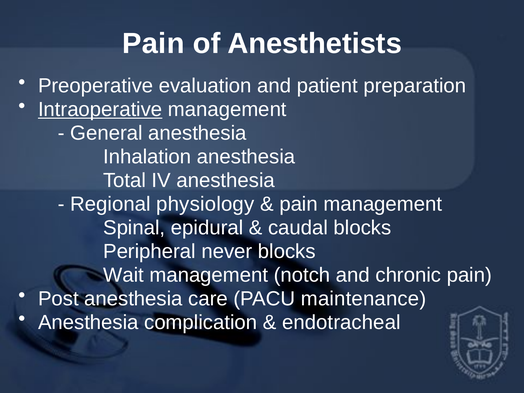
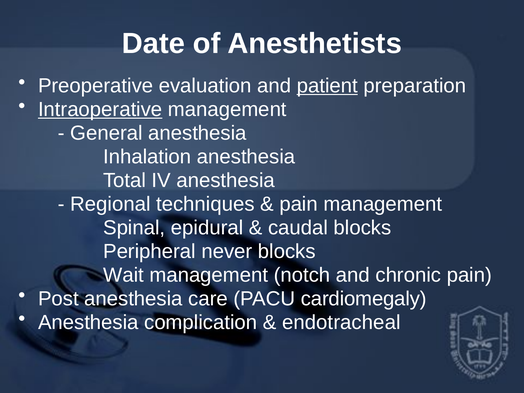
Pain at (153, 43): Pain -> Date
patient underline: none -> present
physiology: physiology -> techniques
maintenance: maintenance -> cardiomegaly
